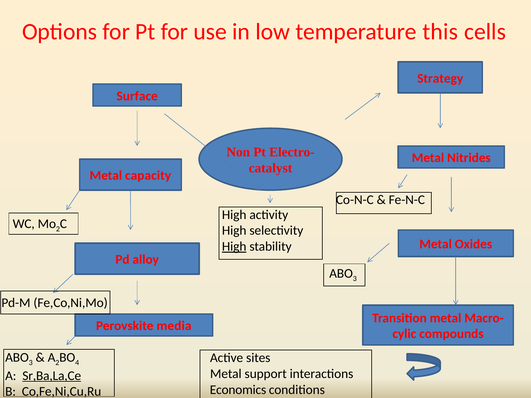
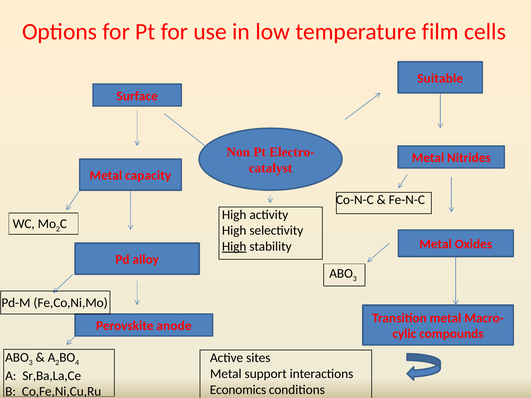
this: this -> film
Strategy: Strategy -> Suitable
media: media -> anode
Sr,Ba,La,Ce underline: present -> none
